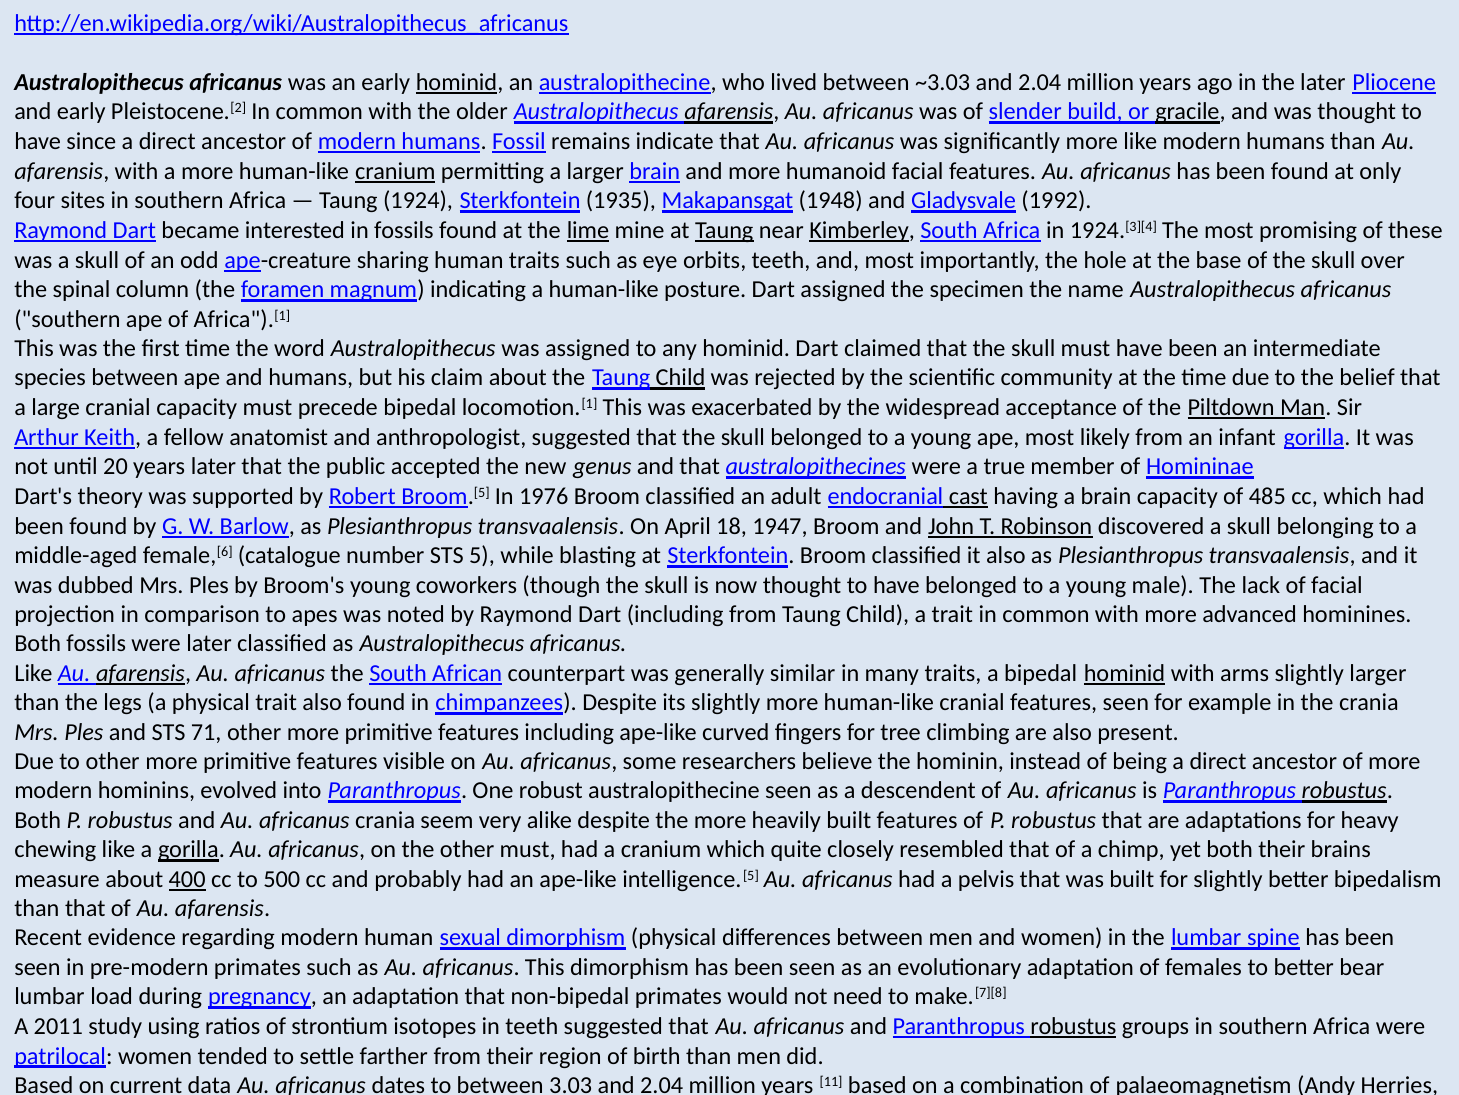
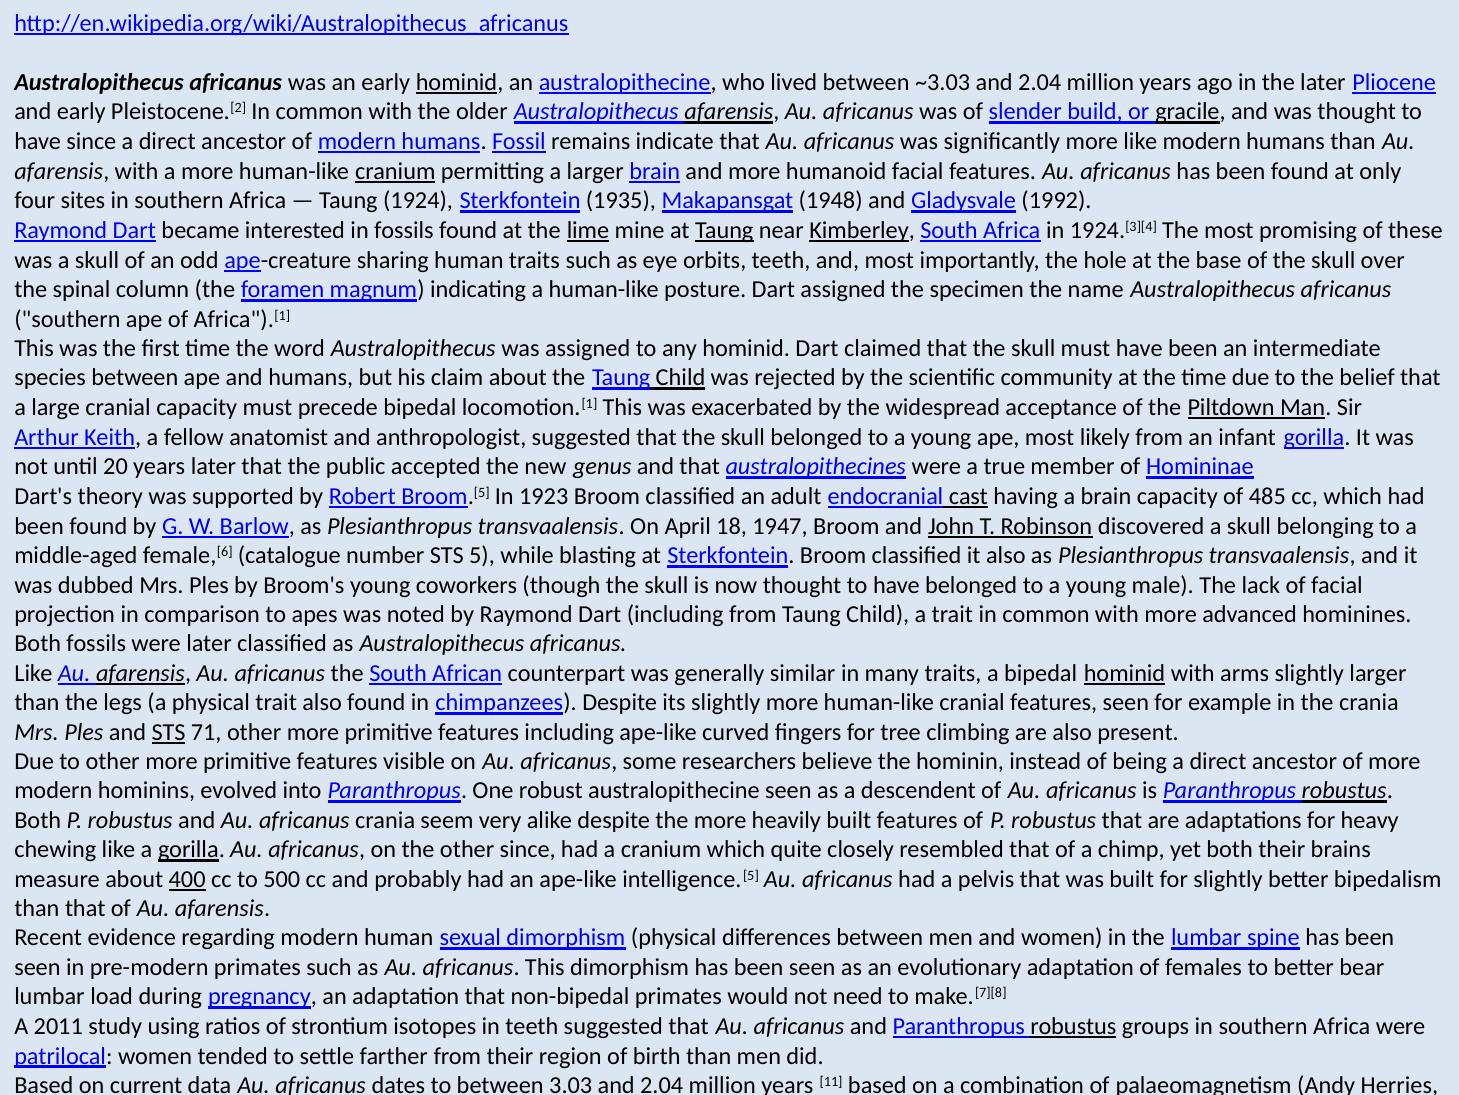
1976: 1976 -> 1923
STS at (169, 732) underline: none -> present
other must: must -> since
